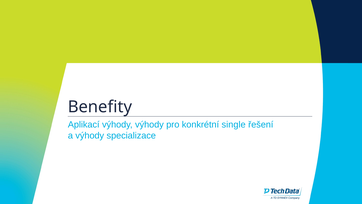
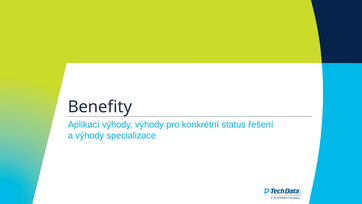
single: single -> status
